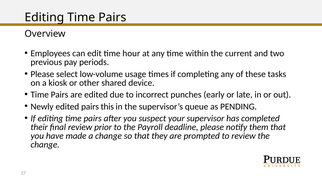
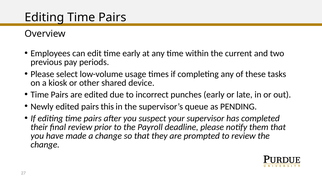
time hour: hour -> early
